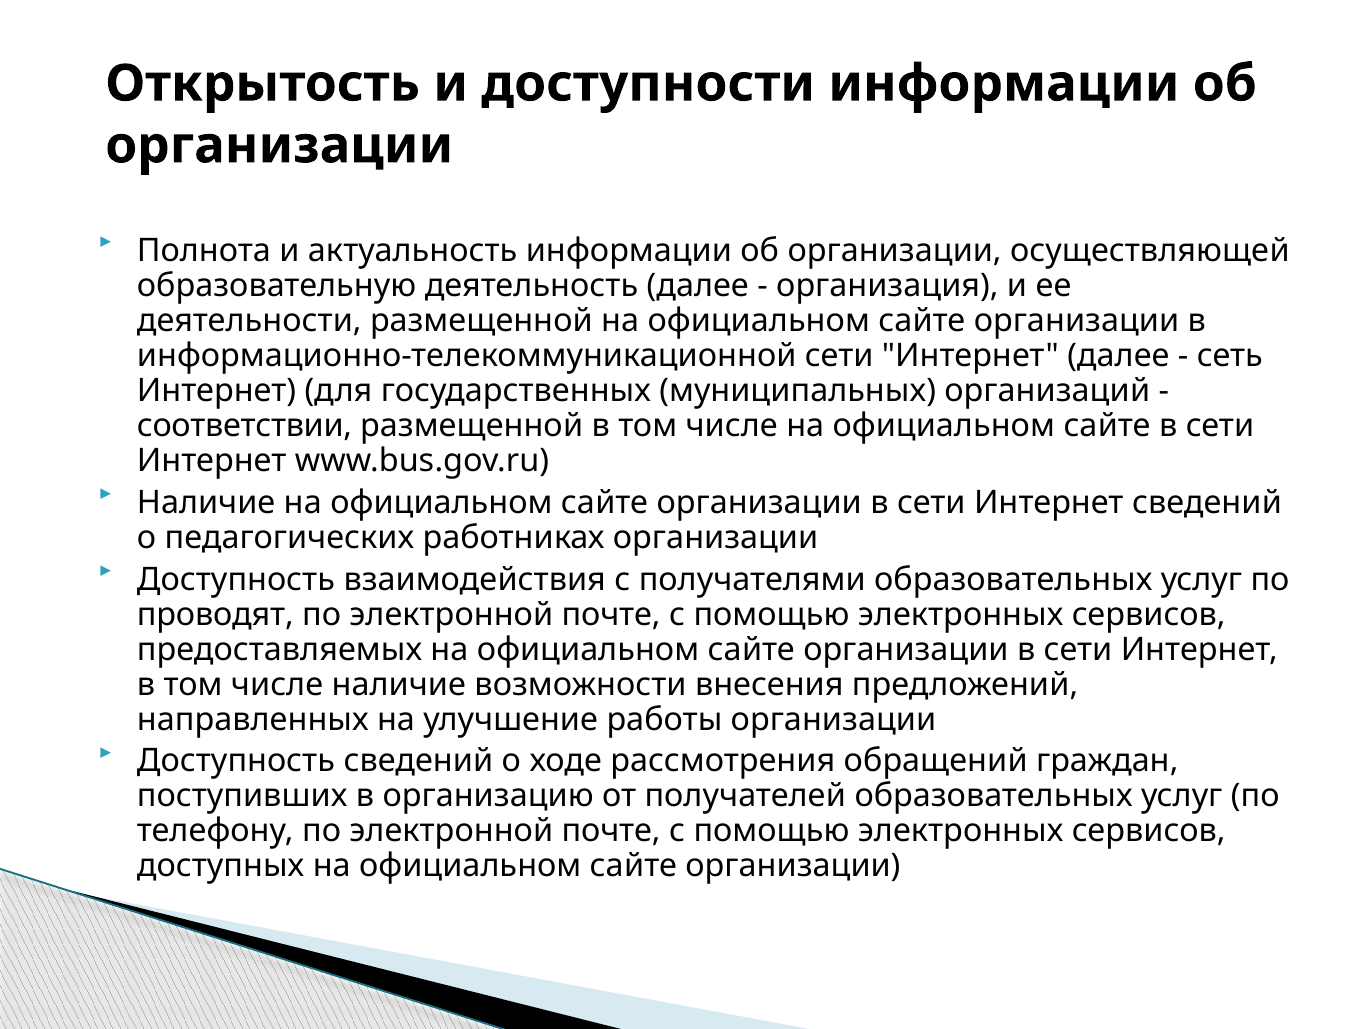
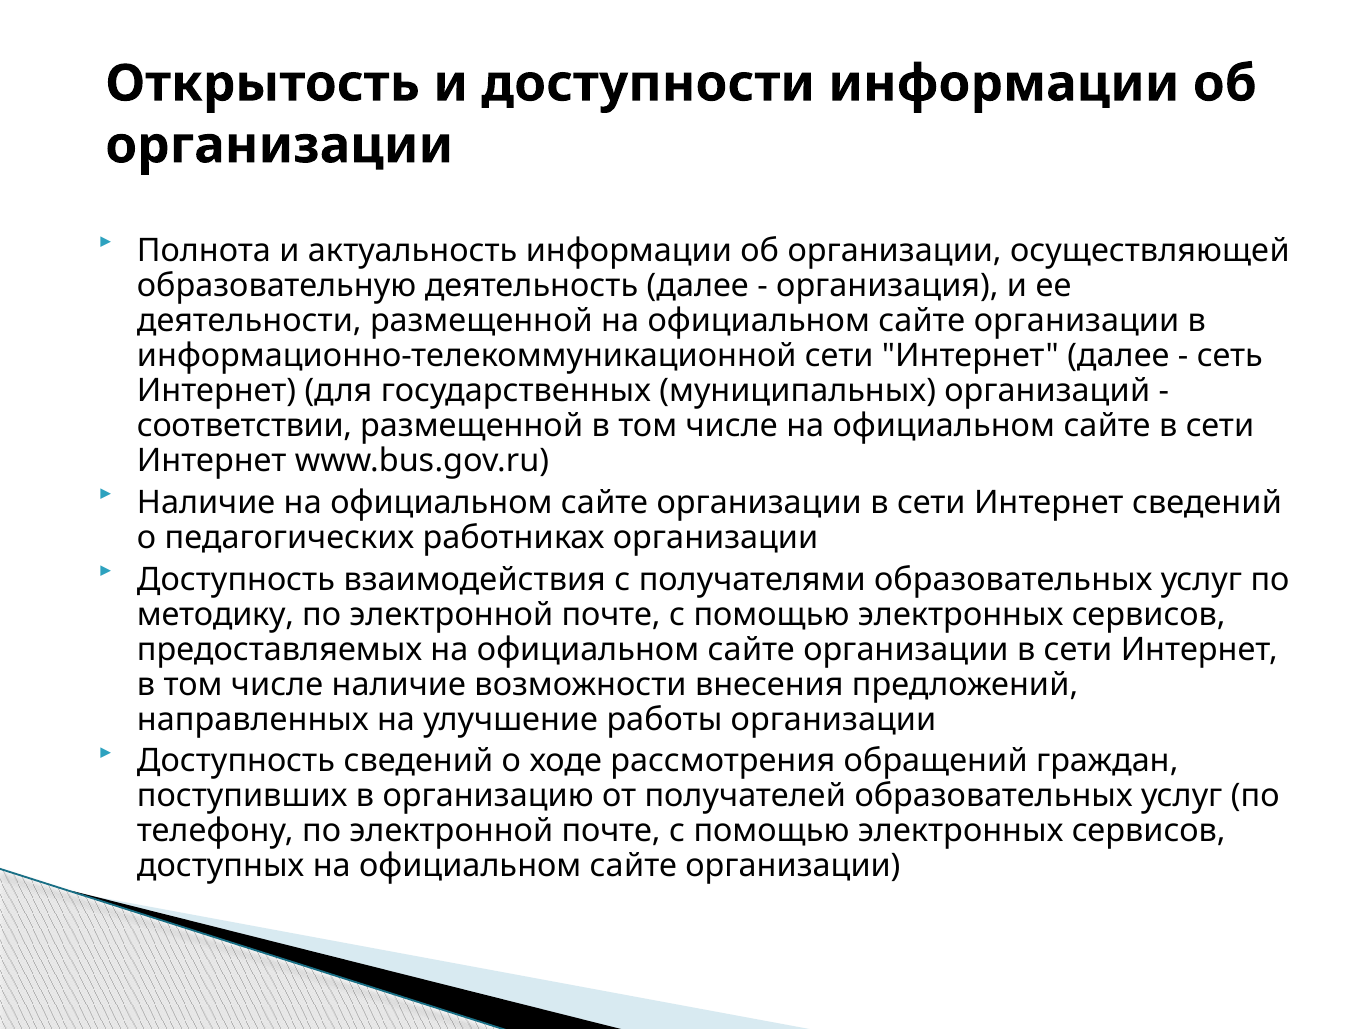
проводят: проводят -> методику
